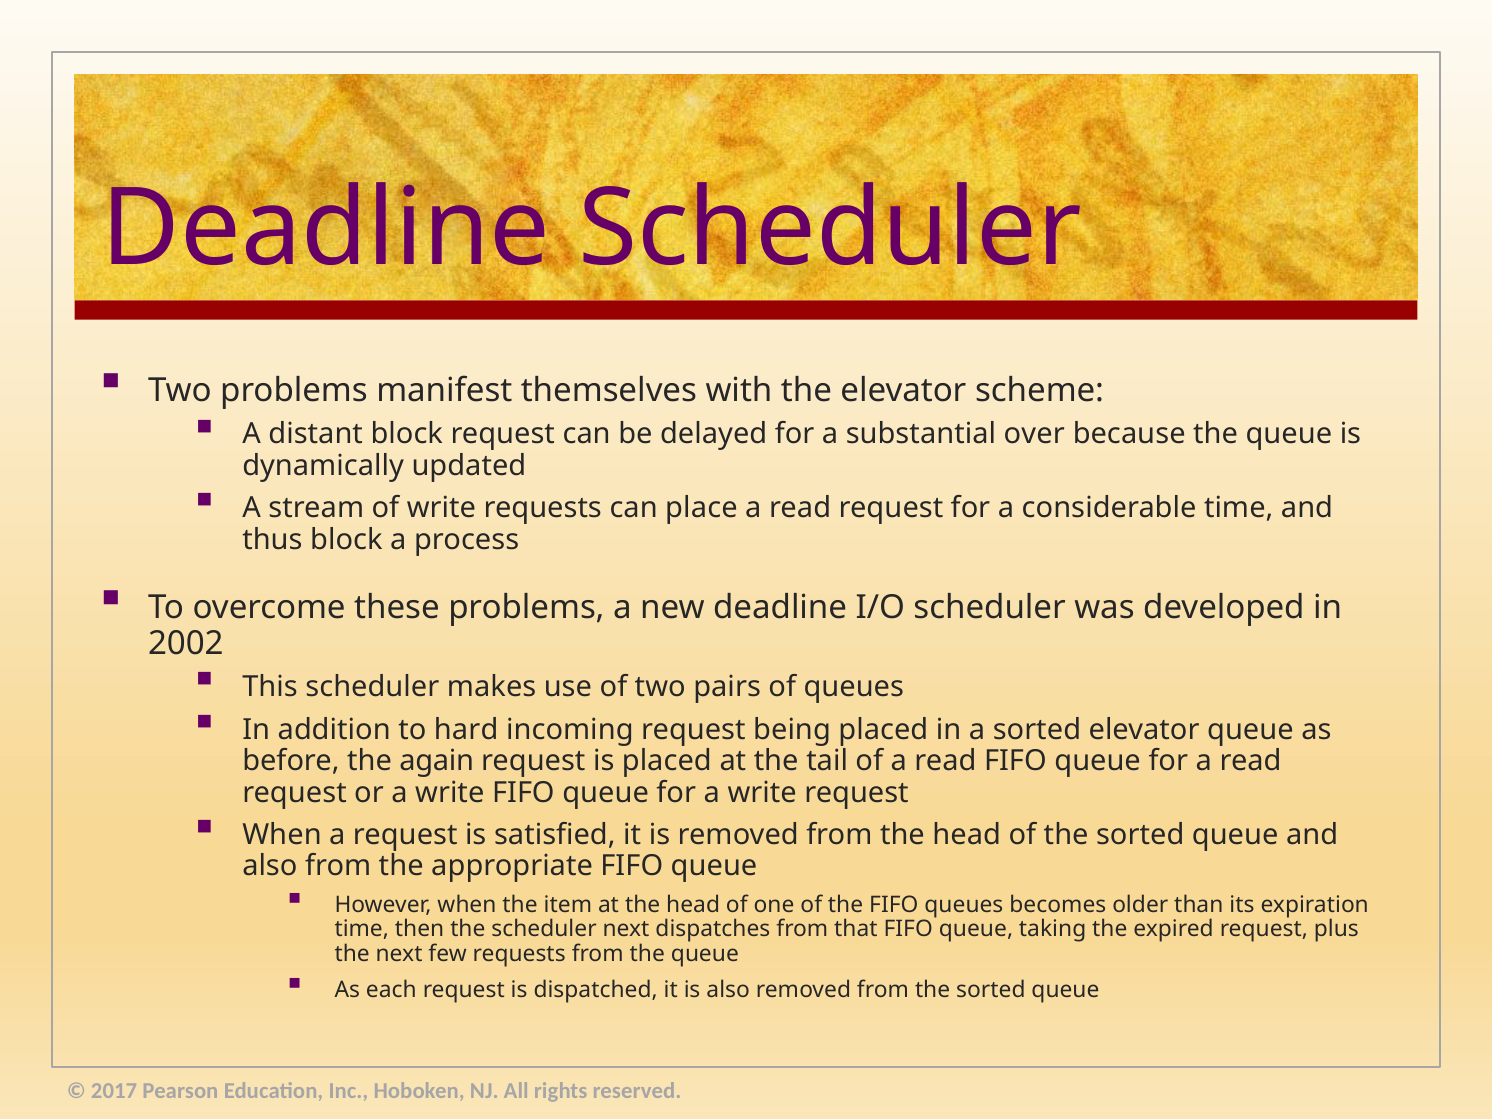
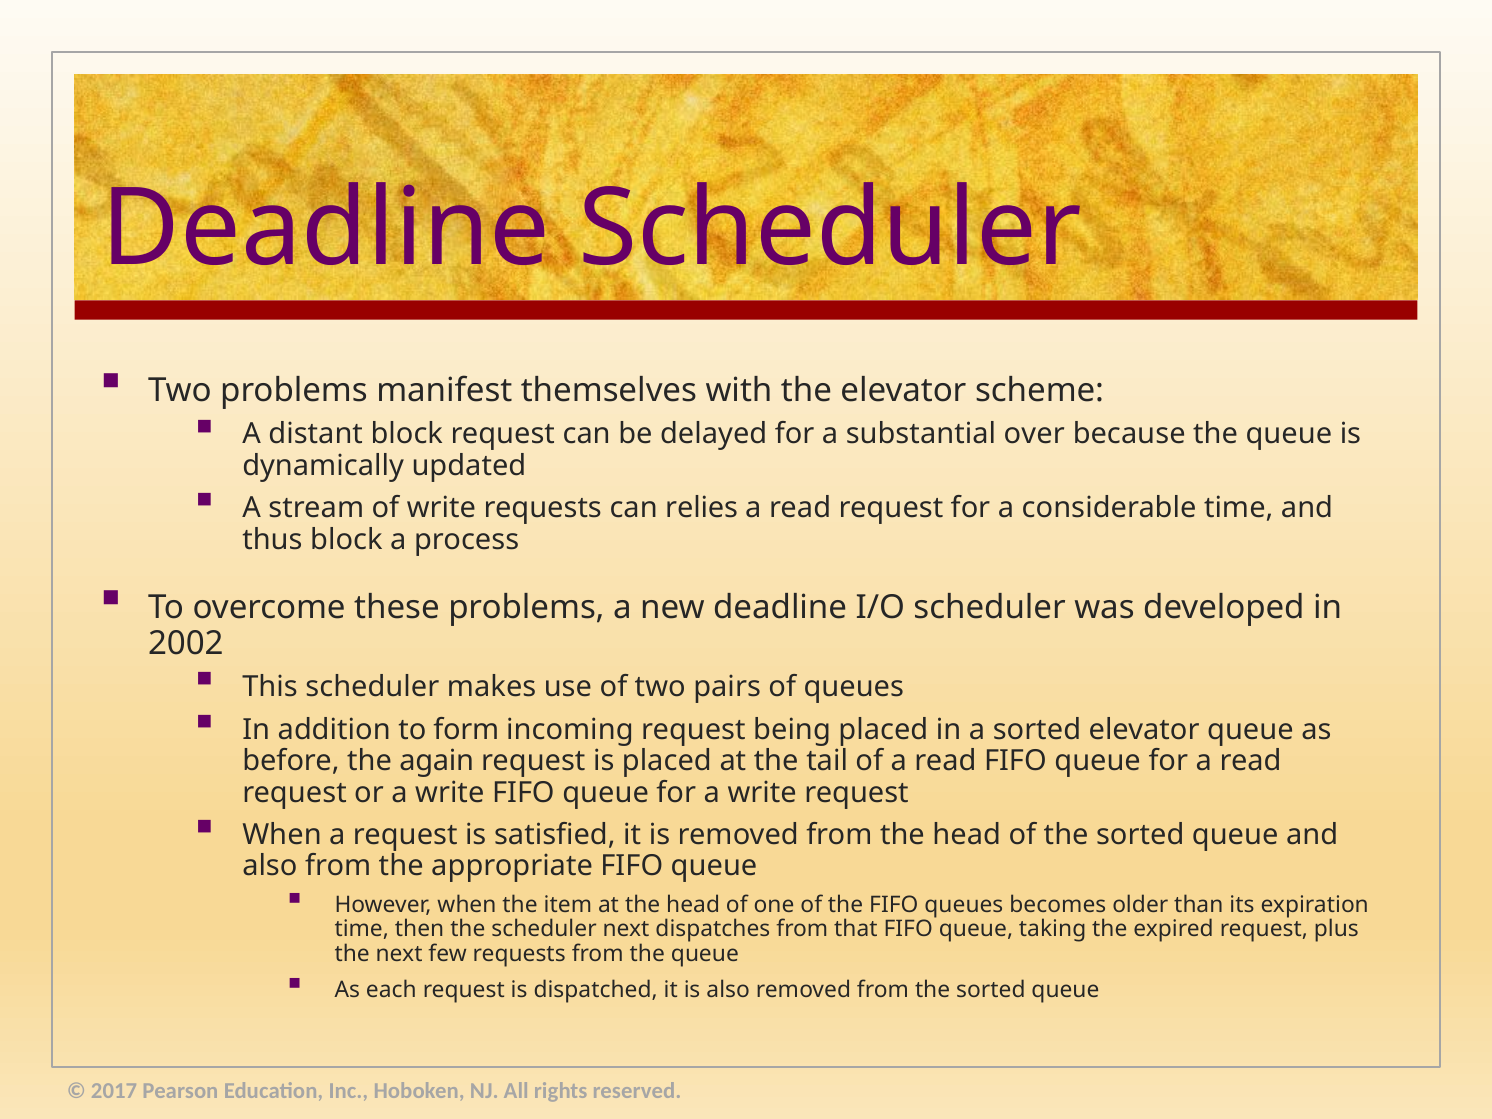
place: place -> relies
hard: hard -> form
